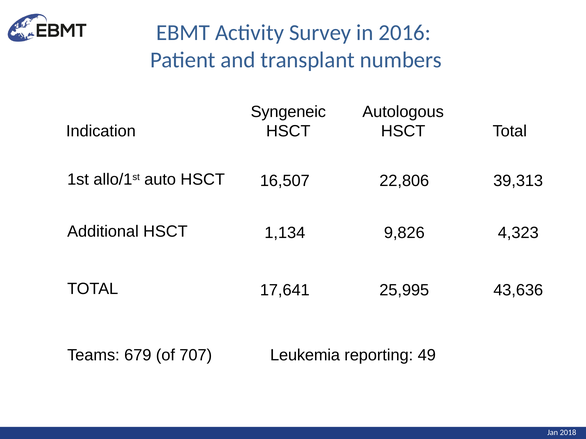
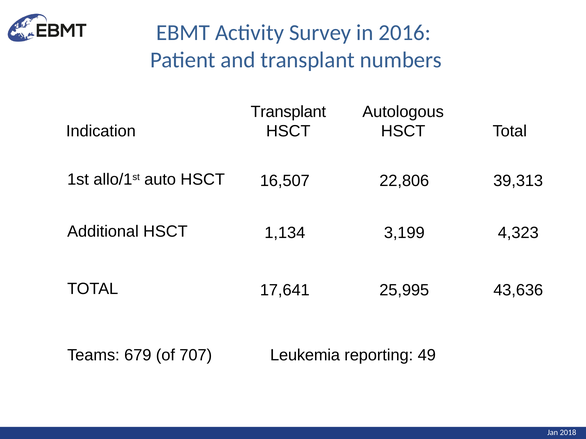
Syngeneic at (288, 112): Syngeneic -> Transplant
9,826: 9,826 -> 3,199
